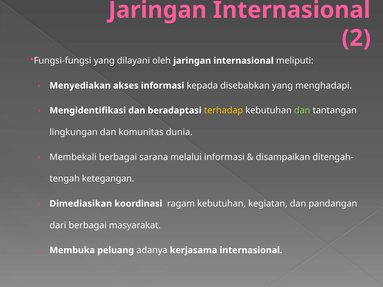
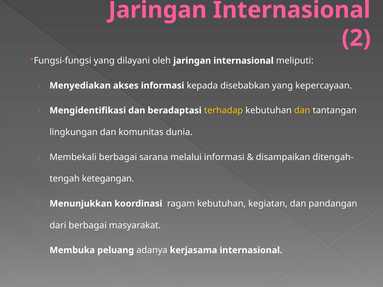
menghadapi: menghadapi -> kepercayaan
dan at (302, 111) colour: light green -> yellow
Dimediasikan: Dimediasikan -> Menunjukkan
